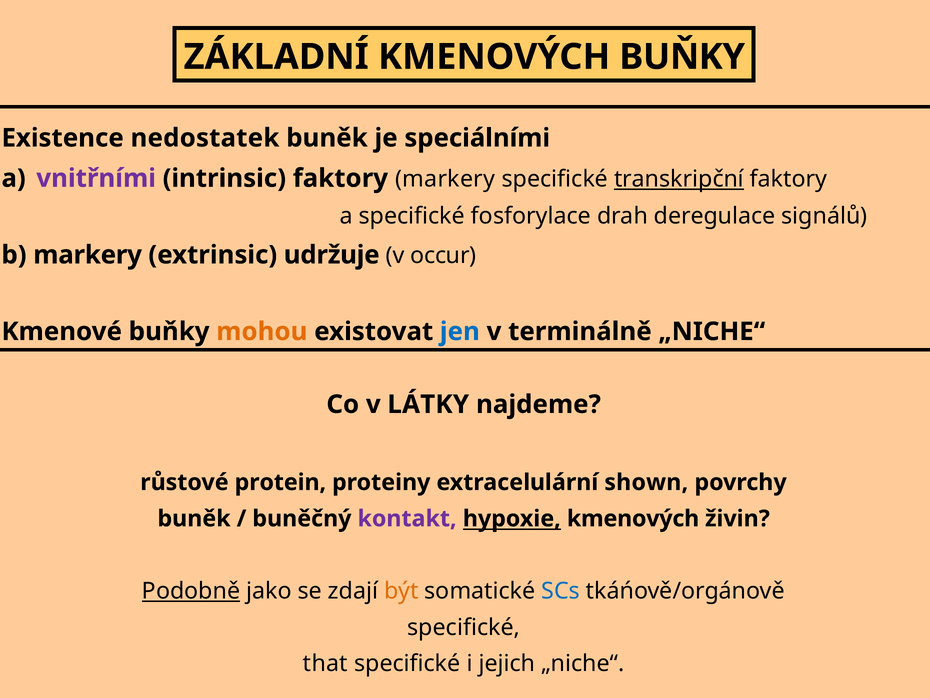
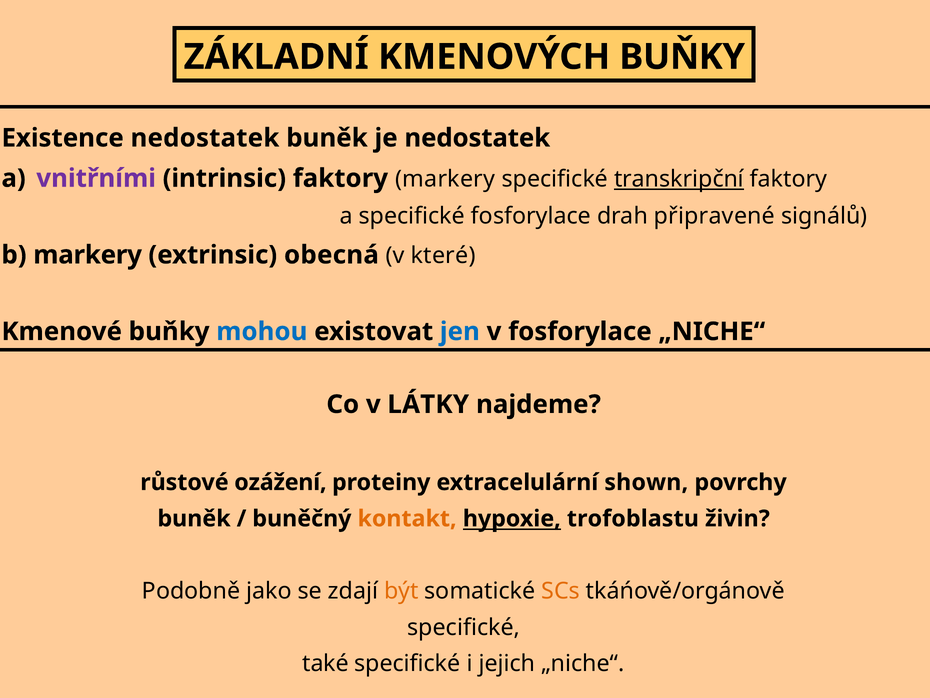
je speciálními: speciálními -> nedostatek
deregulace: deregulace -> připravené
udržuje: udržuje -> obecná
occur: occur -> které
mohou colour: orange -> blue
v terminálně: terminálně -> fosforylace
protein: protein -> ozážení
kontakt colour: purple -> orange
hypoxie kmenových: kmenových -> trofoblastu
Podobně underline: present -> none
SCs colour: blue -> orange
that: that -> také
